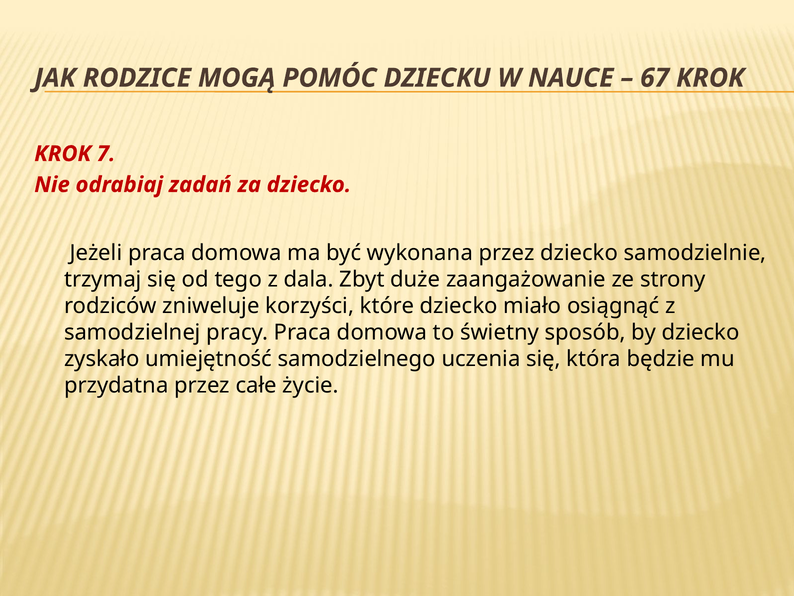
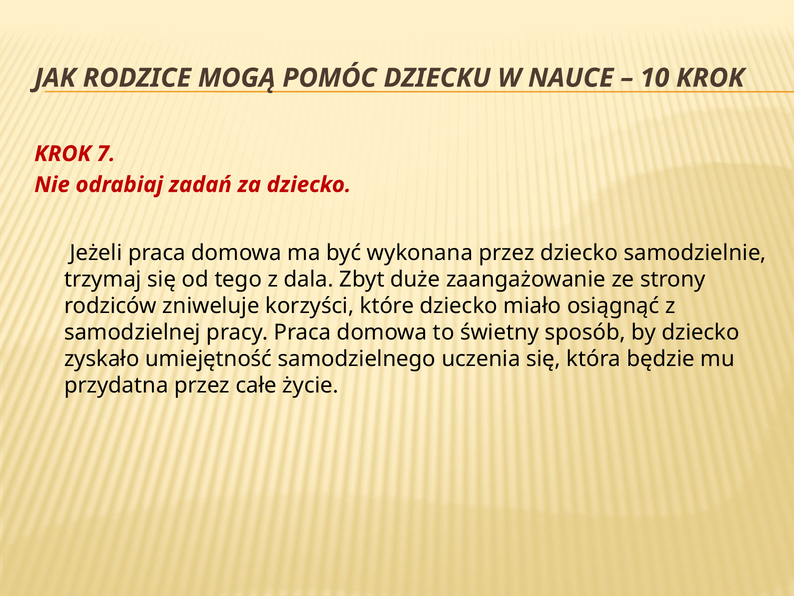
67: 67 -> 10
